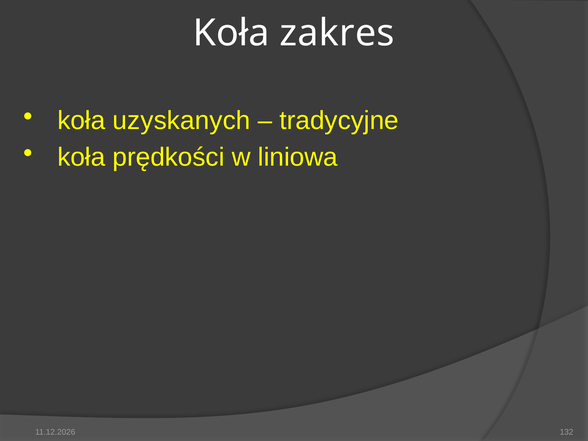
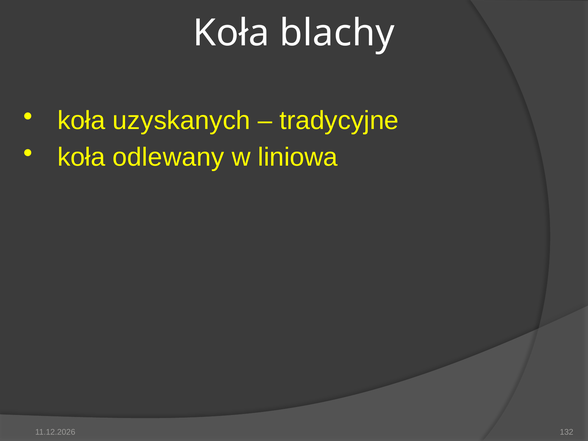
zakres: zakres -> blachy
prędkości: prędkości -> odlewany
